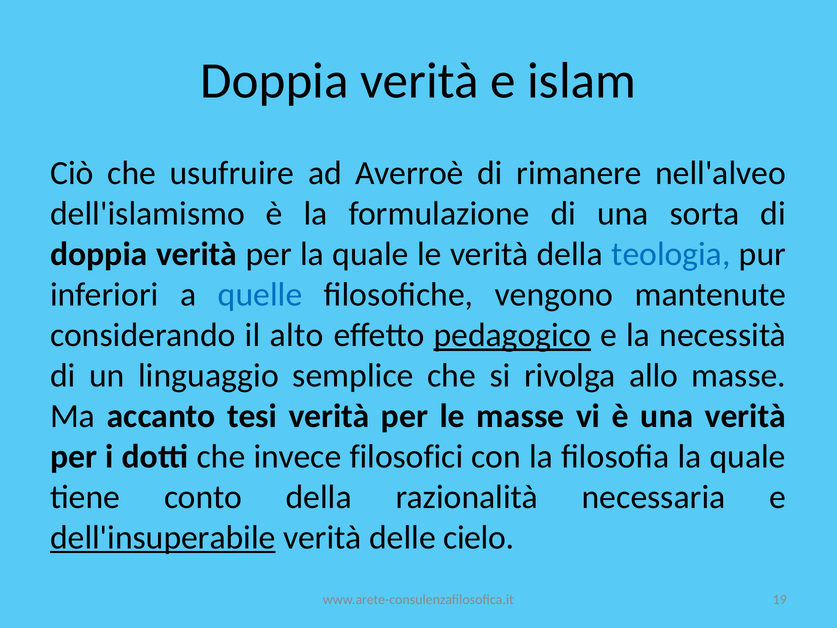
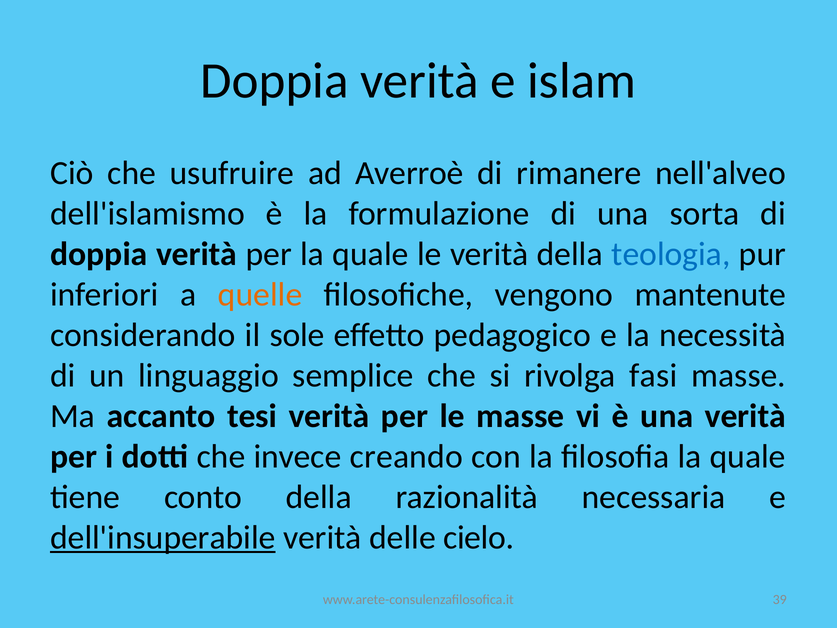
quelle colour: blue -> orange
alto: alto -> sole
pedagogico underline: present -> none
allo: allo -> fasi
filosofici: filosofici -> creando
19: 19 -> 39
